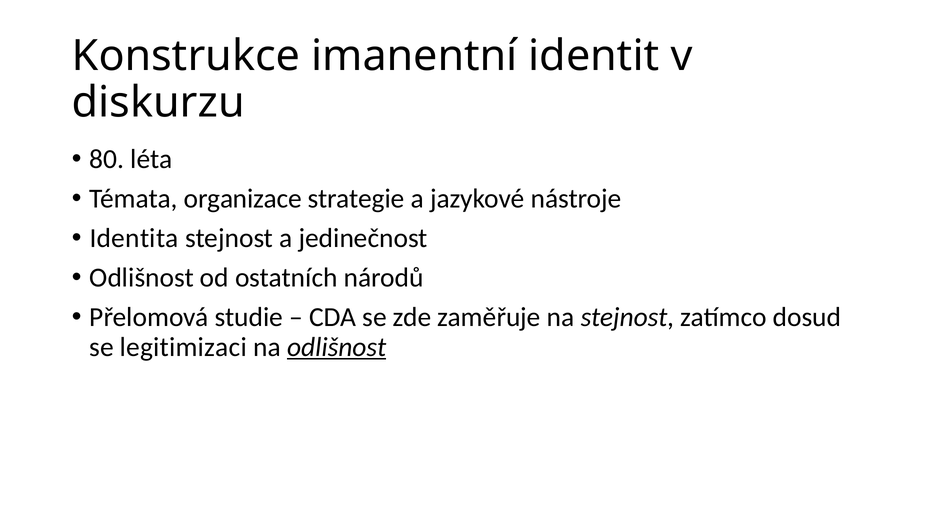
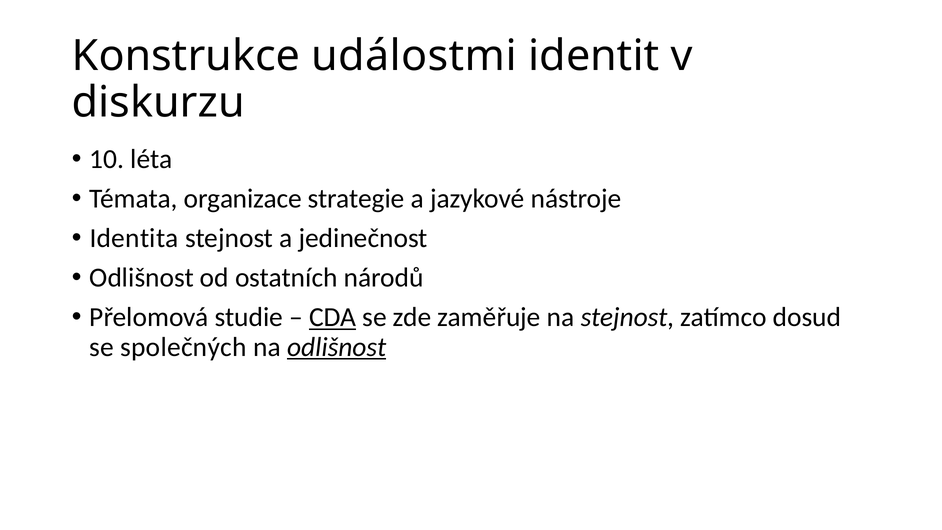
imanentní: imanentní -> událostmi
80: 80 -> 10
CDA underline: none -> present
legitimizaci: legitimizaci -> společných
